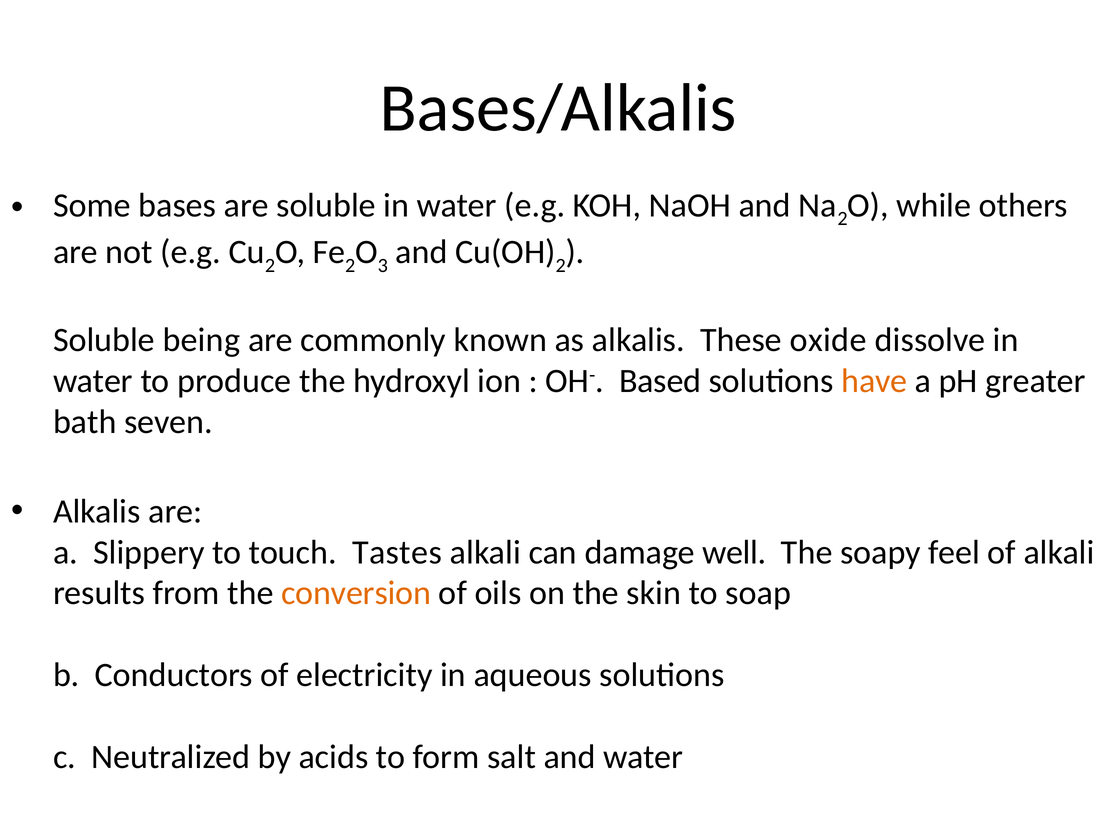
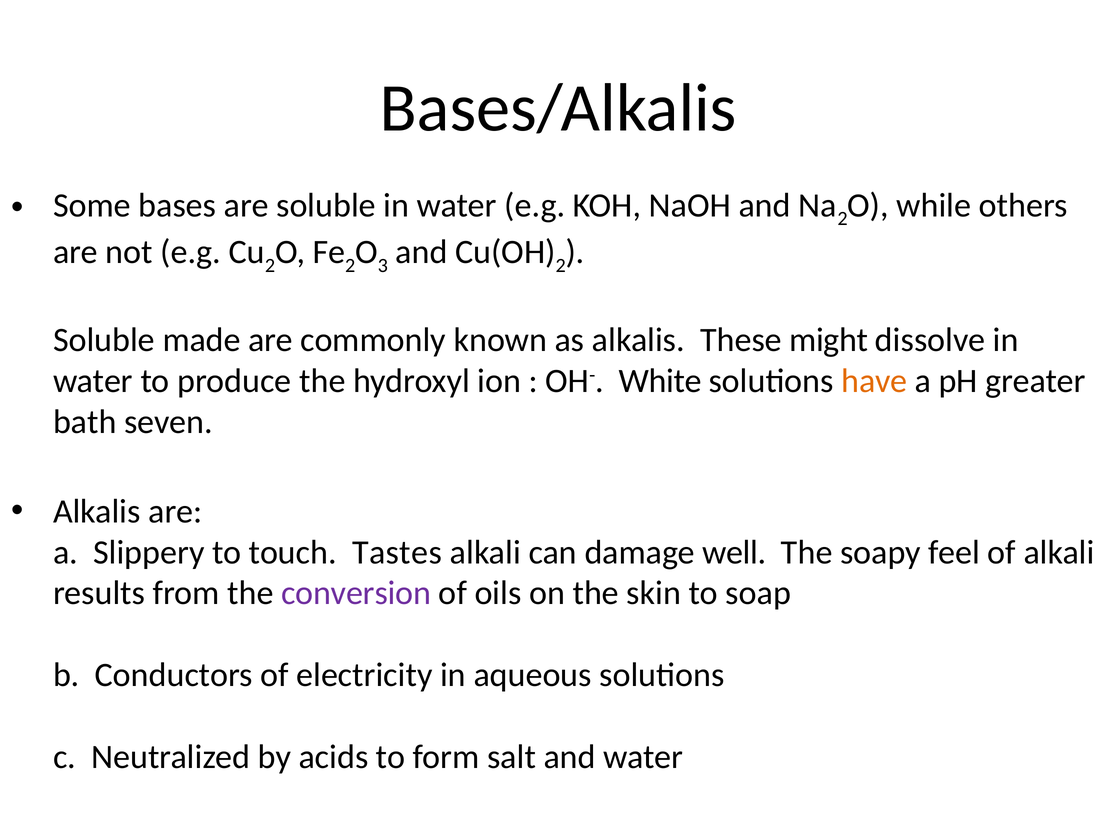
being: being -> made
oxide: oxide -> might
Based: Based -> White
conversion colour: orange -> purple
